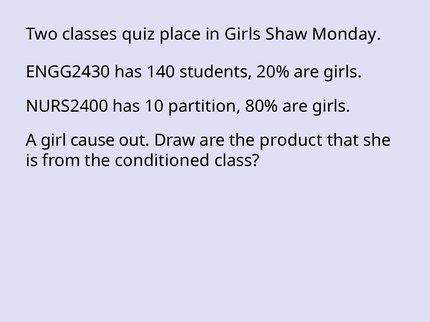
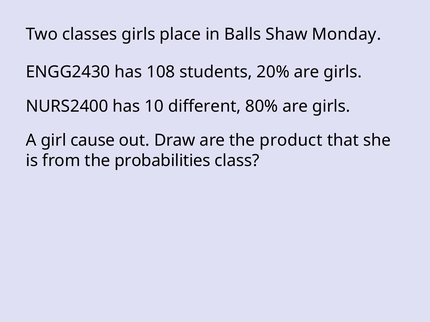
classes quiz: quiz -> girls
in Girls: Girls -> Balls
140: 140 -> 108
partition: partition -> different
conditioned: conditioned -> probabilities
